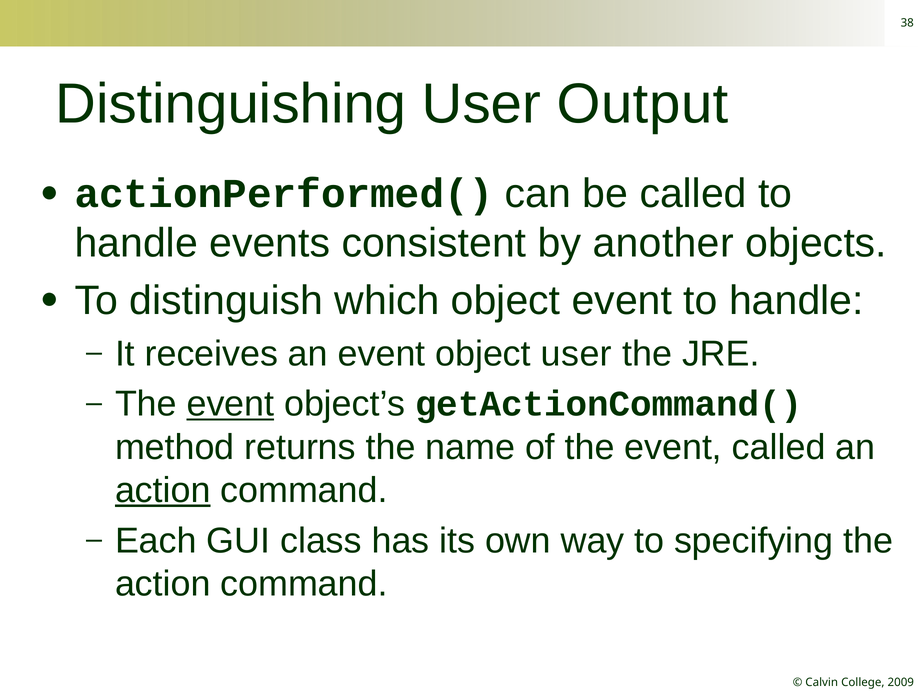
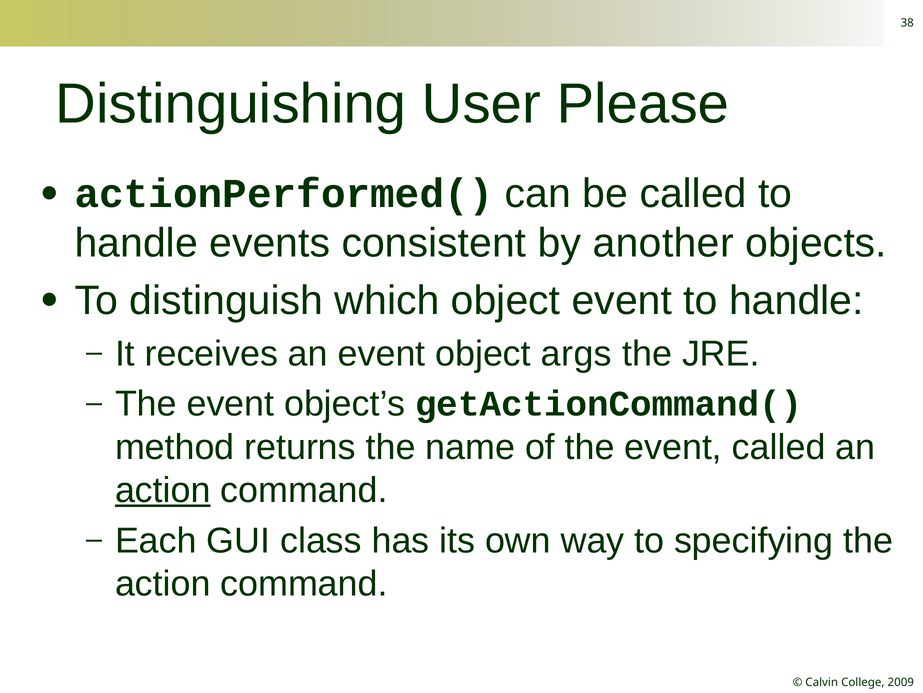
Output: Output -> Please
object user: user -> args
event at (230, 404) underline: present -> none
